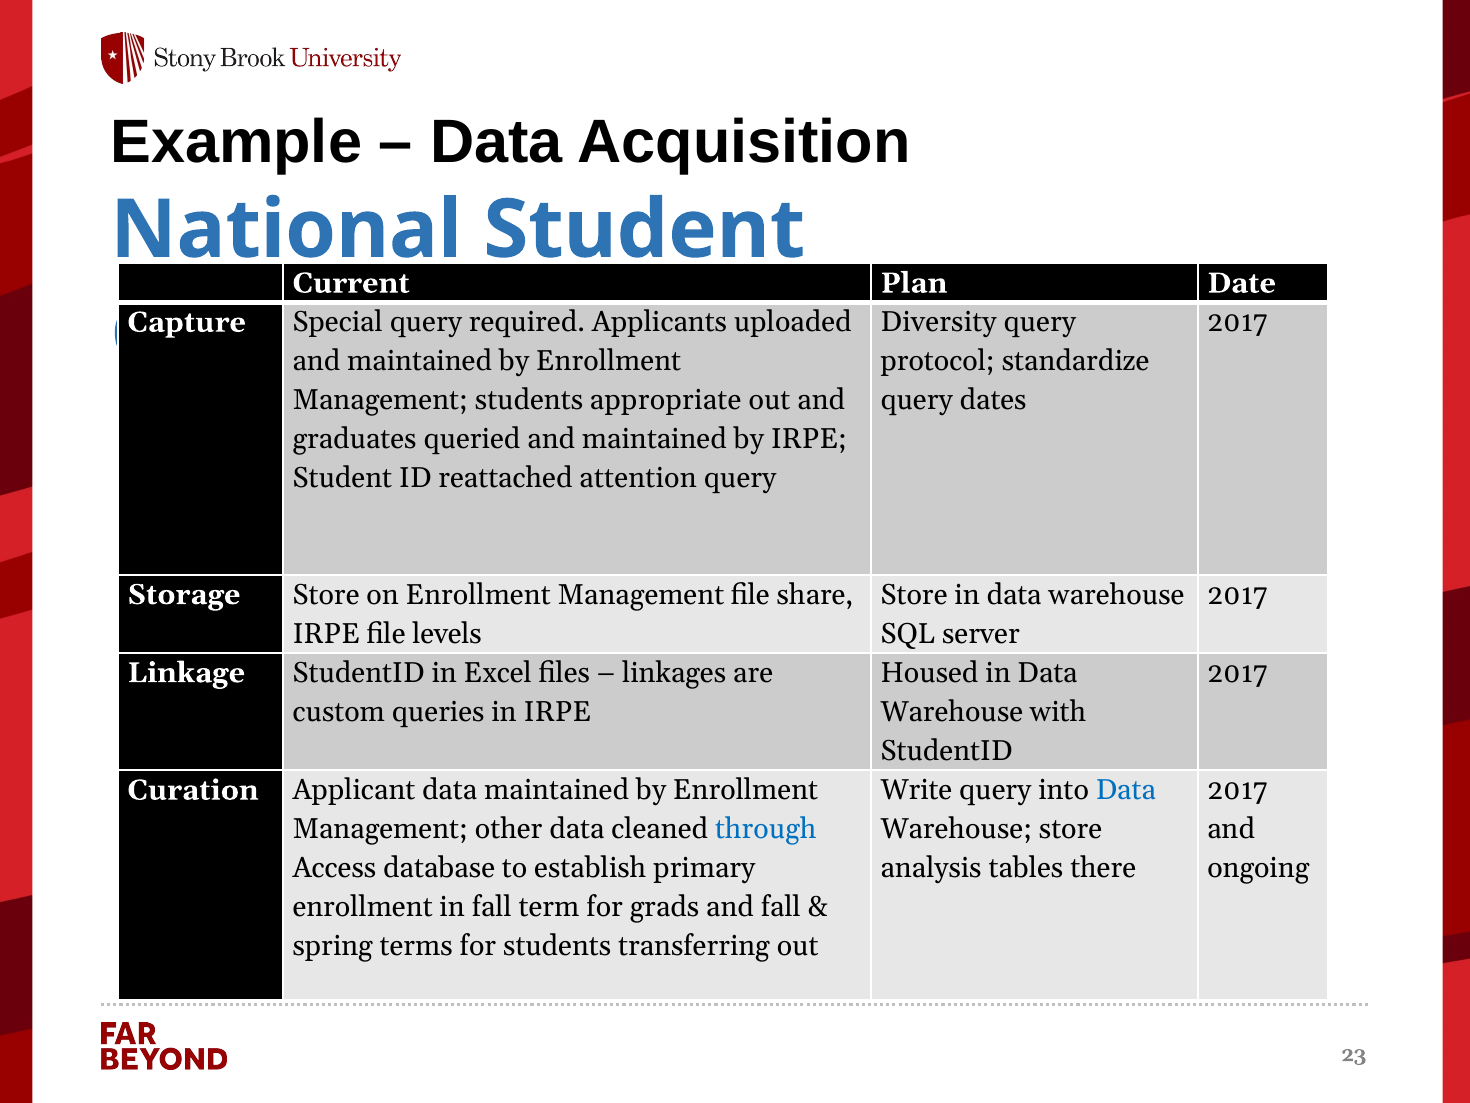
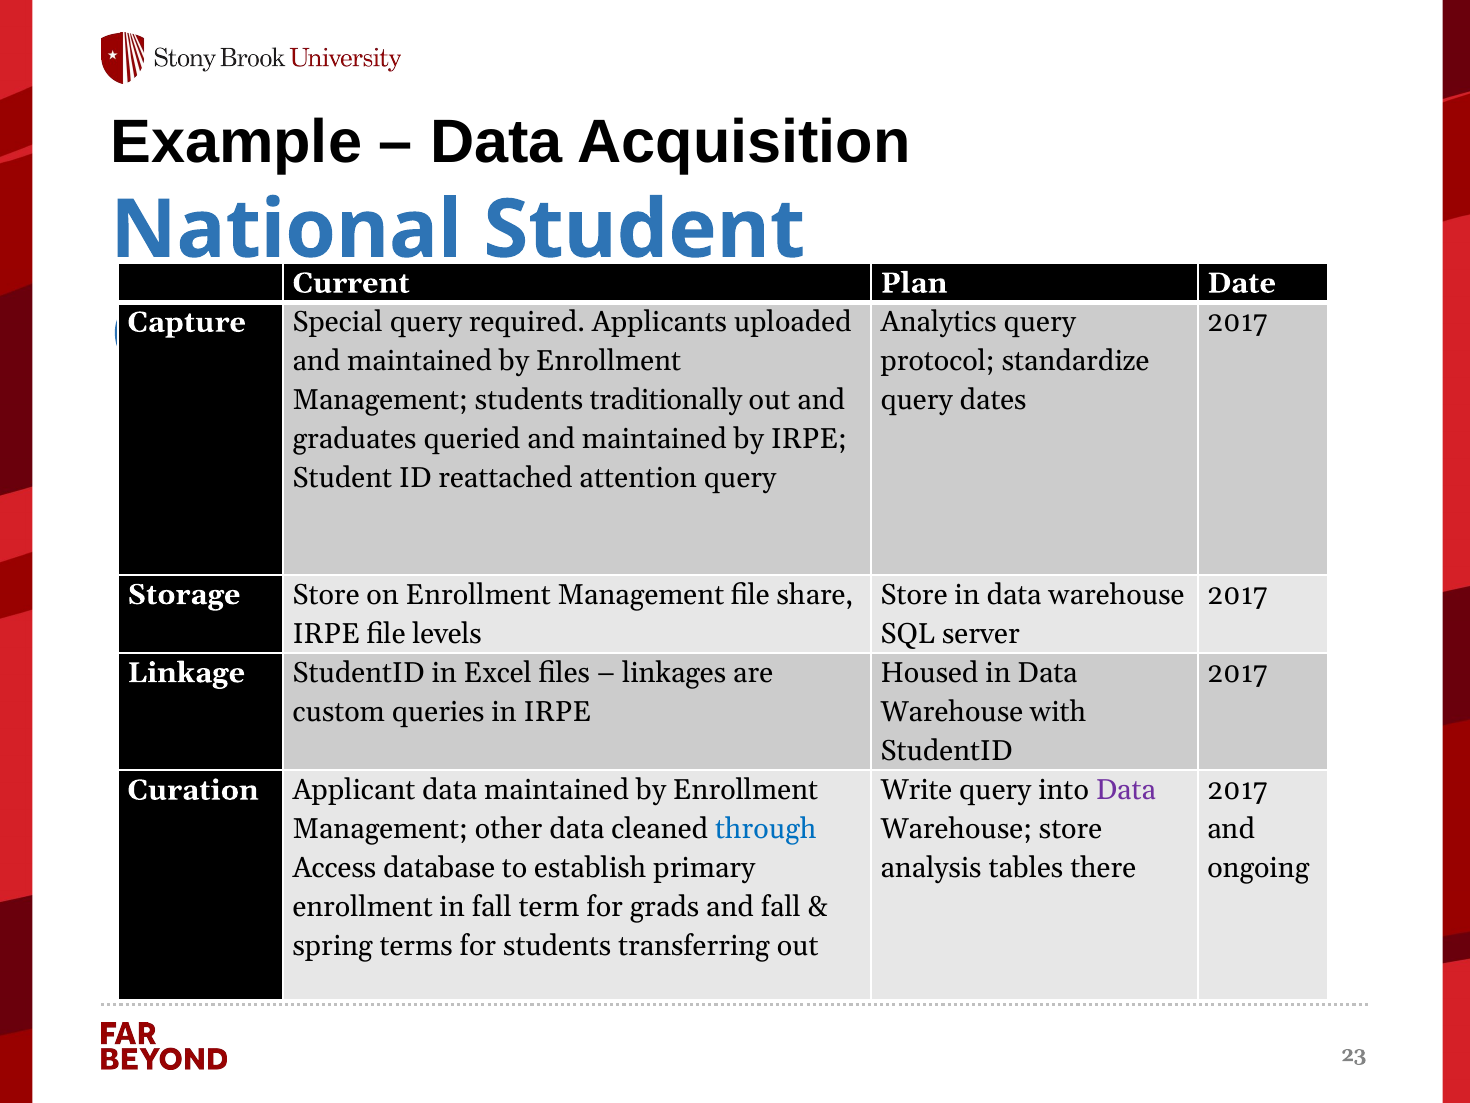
Diversity: Diversity -> Analytics
appropriate: appropriate -> traditionally
Data at (1126, 790) colour: blue -> purple
